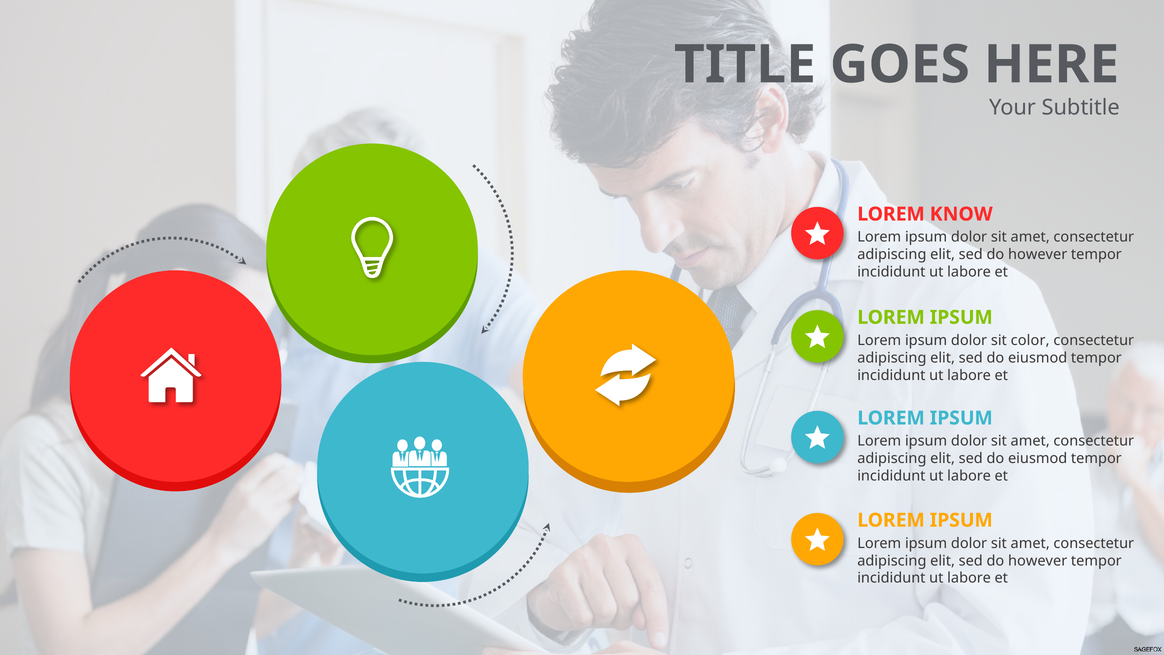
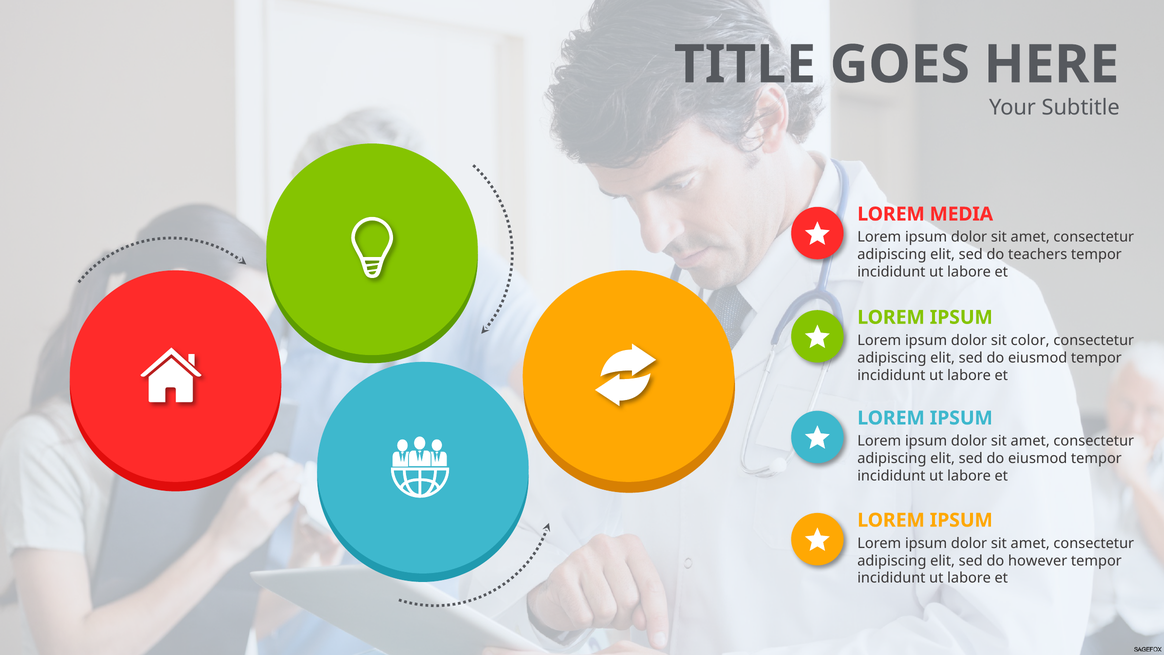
KNOW: KNOW -> MEDIA
however at (1038, 254): however -> teachers
